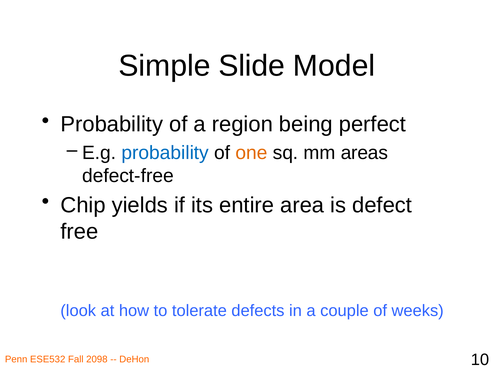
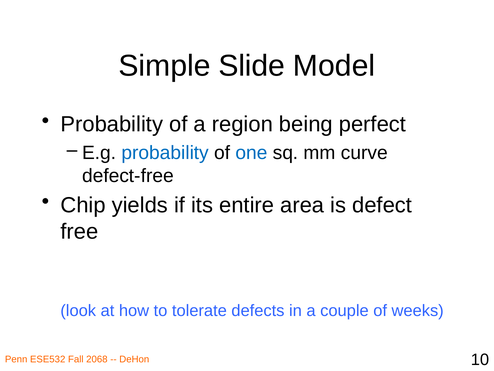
one colour: orange -> blue
areas: areas -> curve
2098: 2098 -> 2068
